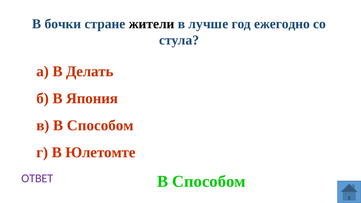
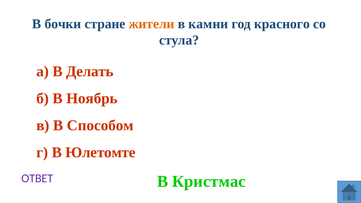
жители colour: black -> orange
лучше: лучше -> камни
ежегодно: ежегодно -> красного
Япония: Япония -> Ноябрь
Способом at (209, 181): Способом -> Кристмас
